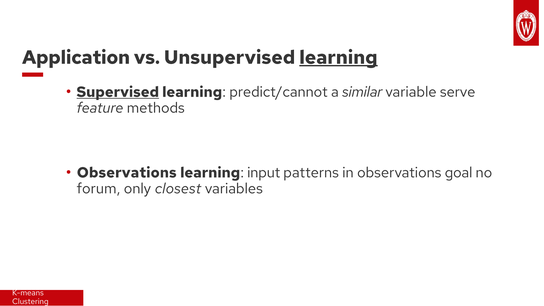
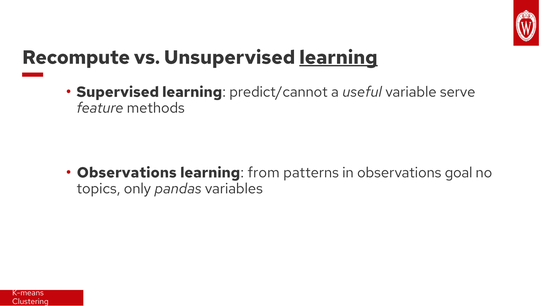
Application: Application -> Recompute
Supervised underline: present -> none
similar: similar -> useful
input: input -> from
forum: forum -> topics
closest: closest -> pandas
